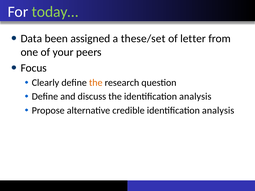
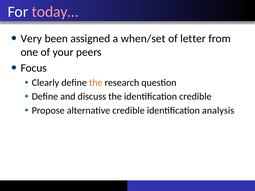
today… colour: light green -> pink
Data: Data -> Very
these/set: these/set -> when/set
the identification analysis: analysis -> credible
